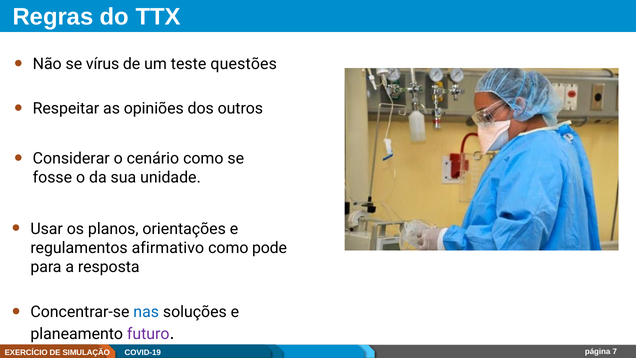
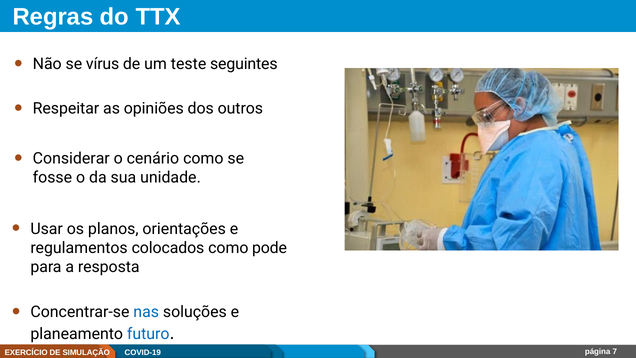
questões: questões -> seguintes
afirmativo: afirmativo -> colocados
futuro colour: purple -> blue
